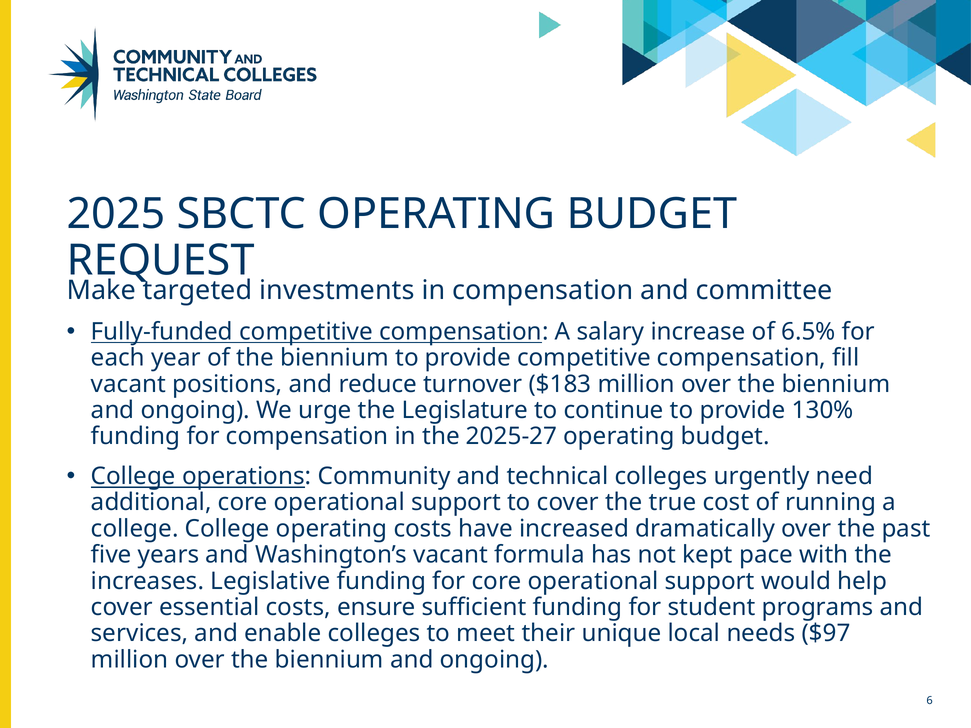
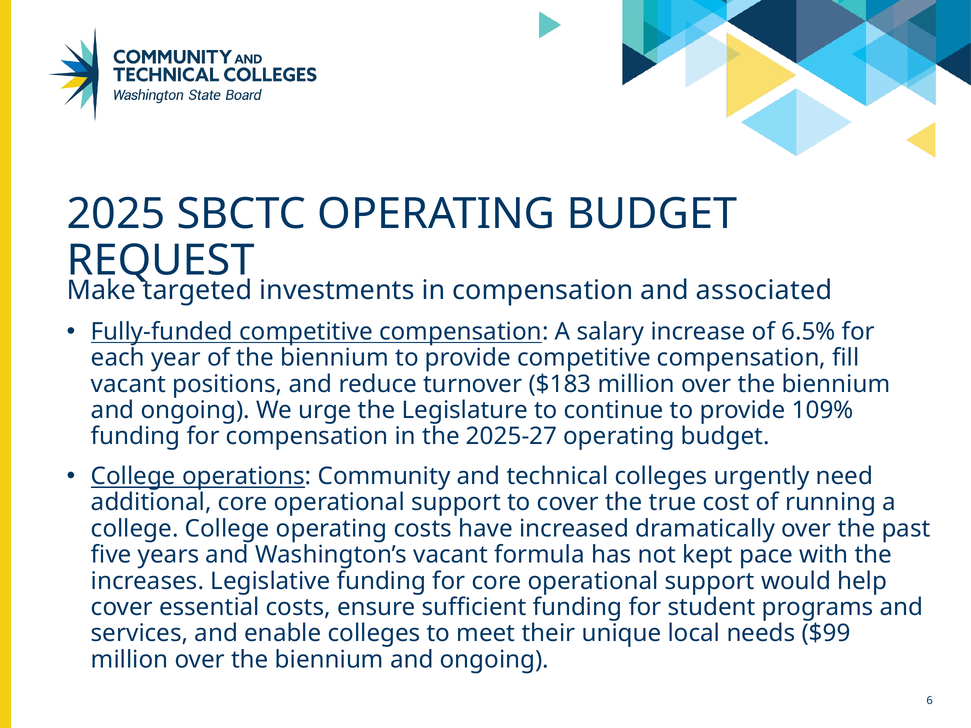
committee: committee -> associated
130%: 130% -> 109%
$97: $97 -> $99
